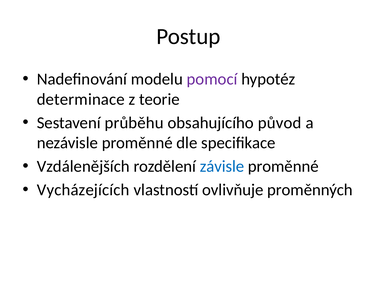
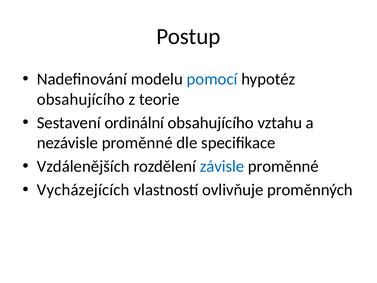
pomocí colour: purple -> blue
determinace at (81, 99): determinace -> obsahujícího
průběhu: průběhu -> ordinální
původ: původ -> vztahu
